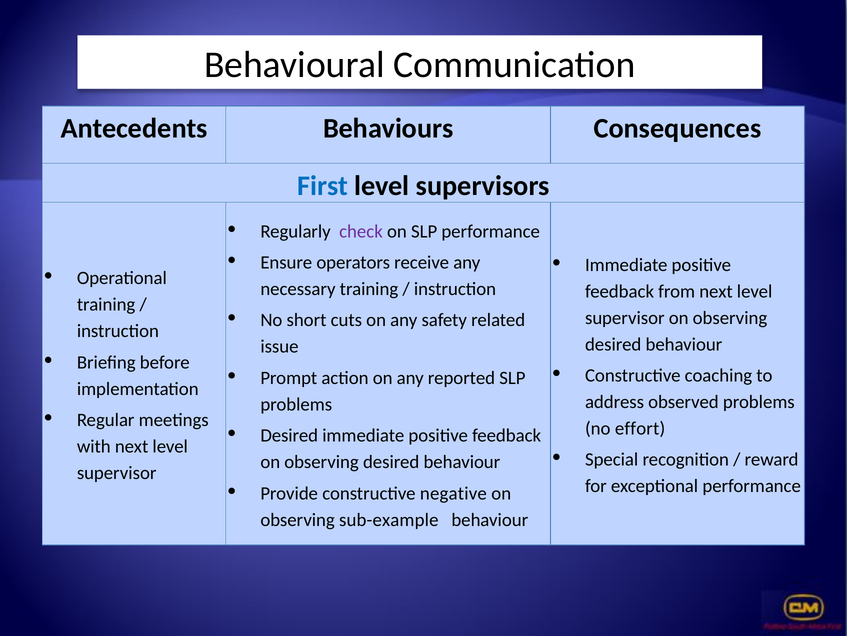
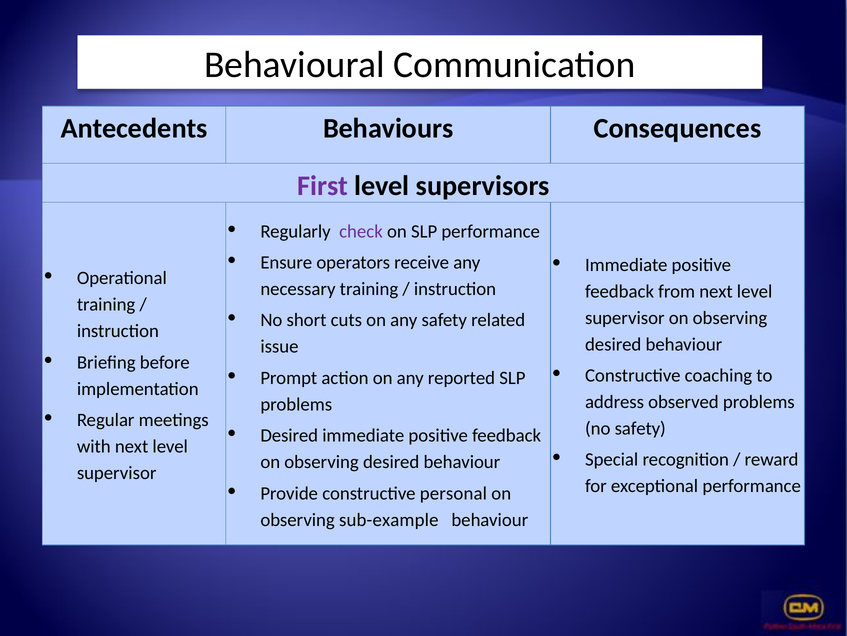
First colour: blue -> purple
no effort: effort -> safety
negative: negative -> personal
